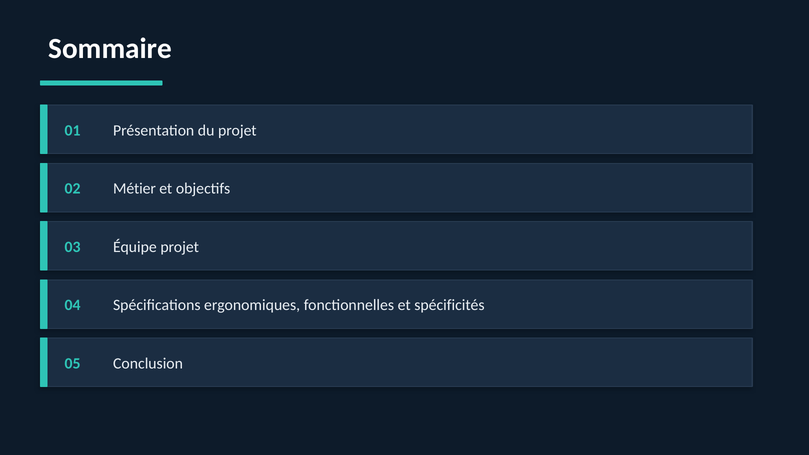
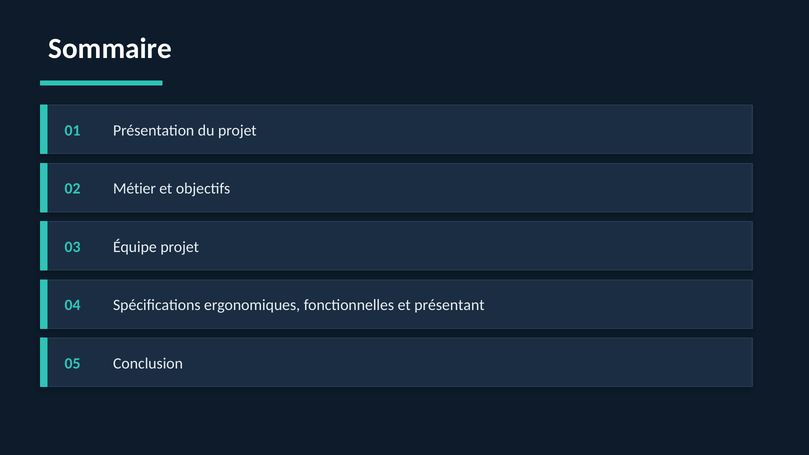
spécificités: spécificités -> présentant
